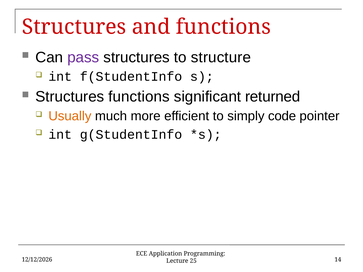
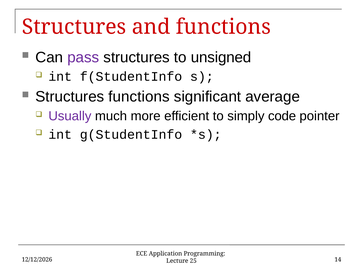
structure: structure -> unsigned
returned: returned -> average
Usually colour: orange -> purple
